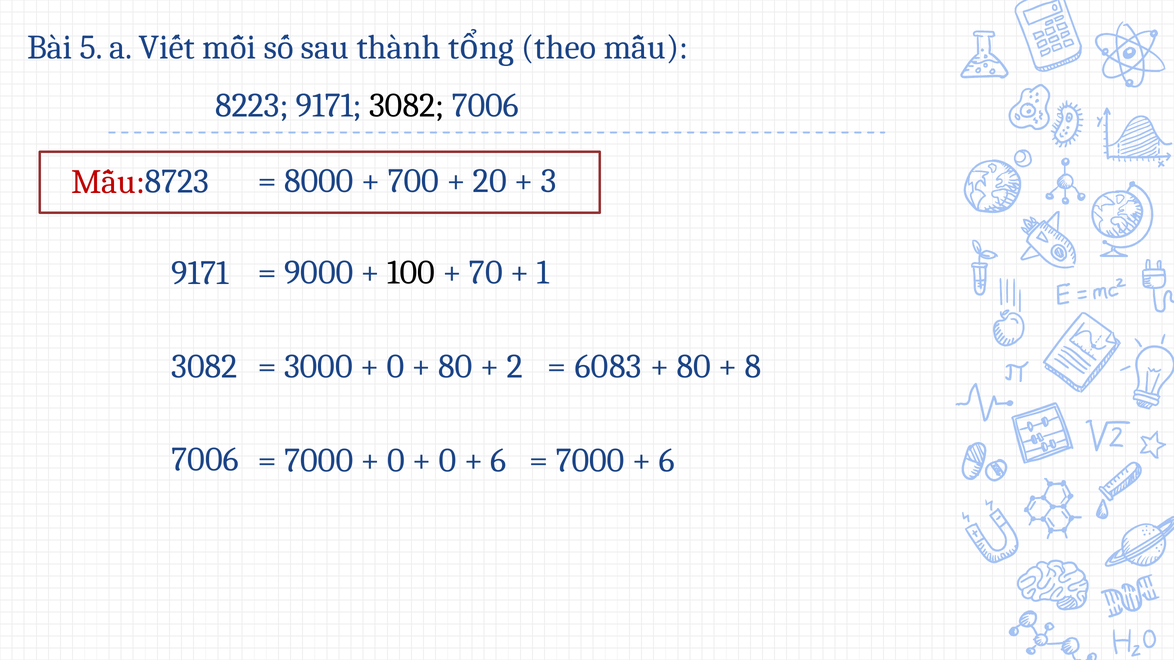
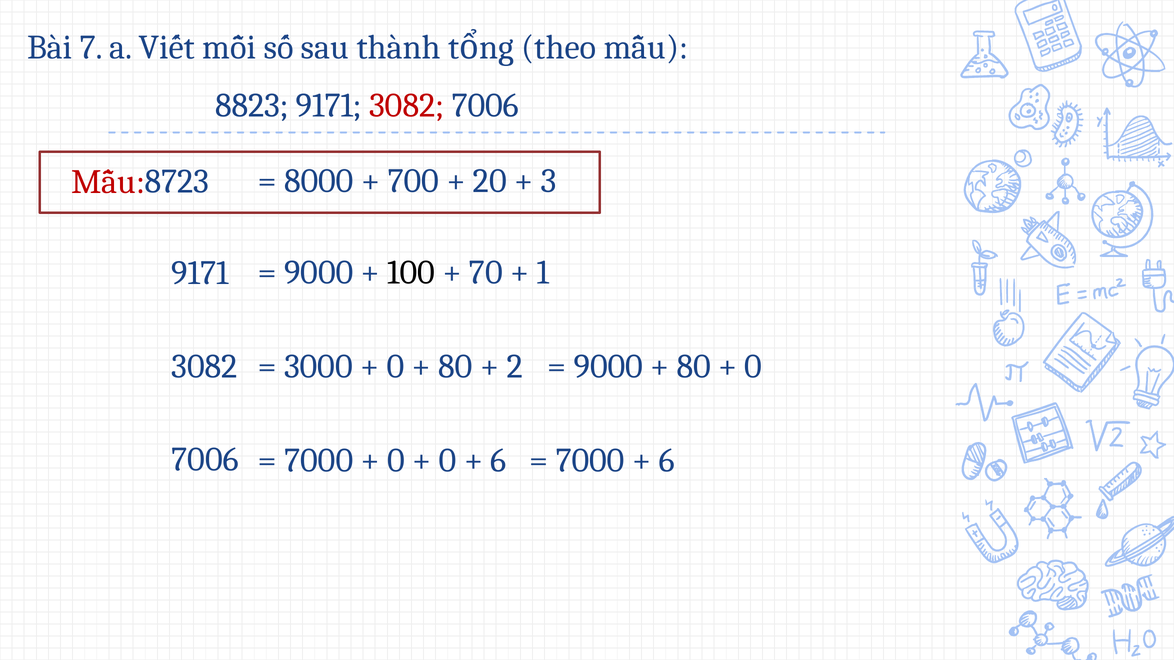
5: 5 -> 7
8223: 8223 -> 8823
3082 at (407, 106) colour: black -> red
6083 at (608, 367): 6083 -> 9000
8 at (753, 367): 8 -> 0
